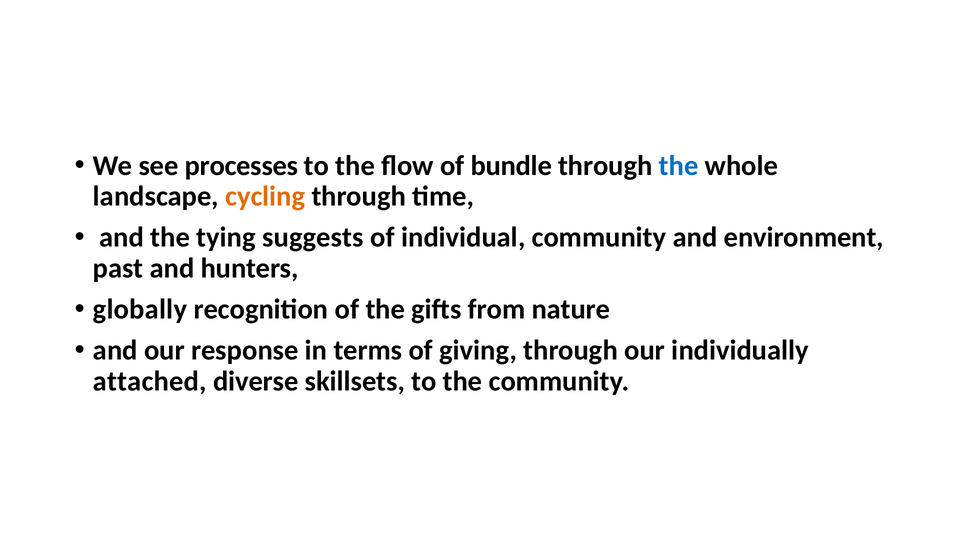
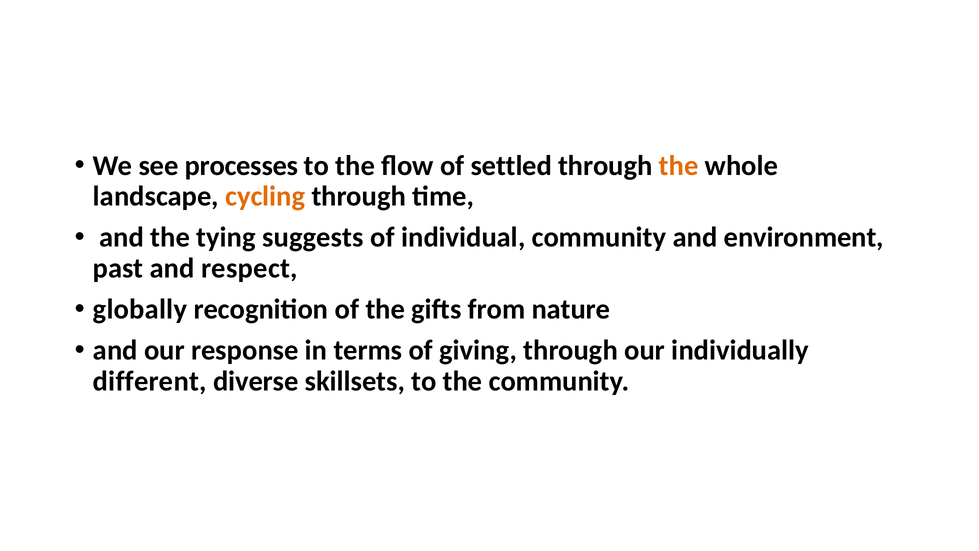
bundle: bundle -> settled
the at (679, 166) colour: blue -> orange
hunters: hunters -> respect
attached: attached -> different
